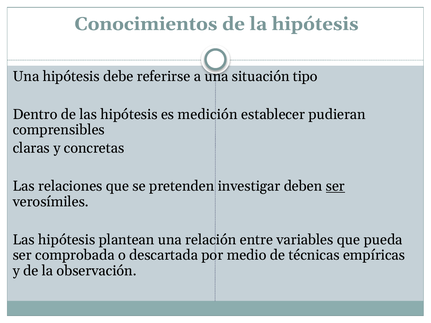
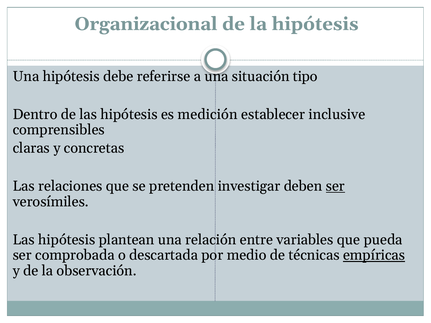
Conocimientos: Conocimientos -> Organizacional
pudieran: pudieran -> inclusive
empíricas underline: none -> present
